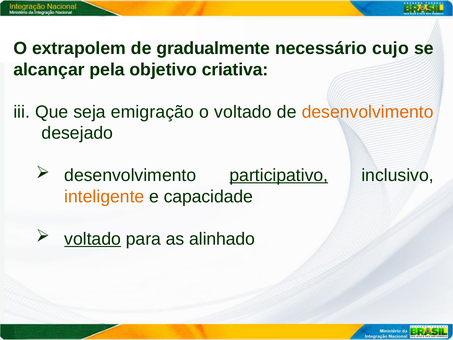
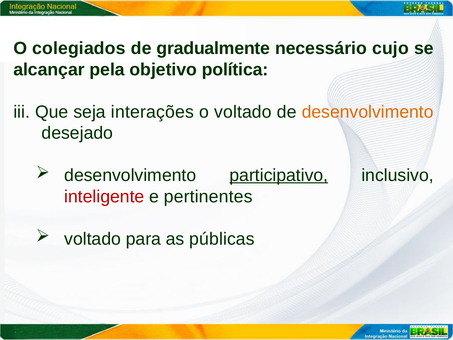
extrapolem: extrapolem -> colegiados
criativa: criativa -> política
emigração: emigração -> interações
inteligente colour: orange -> red
capacidade: capacidade -> pertinentes
voltado at (93, 239) underline: present -> none
alinhado: alinhado -> públicas
